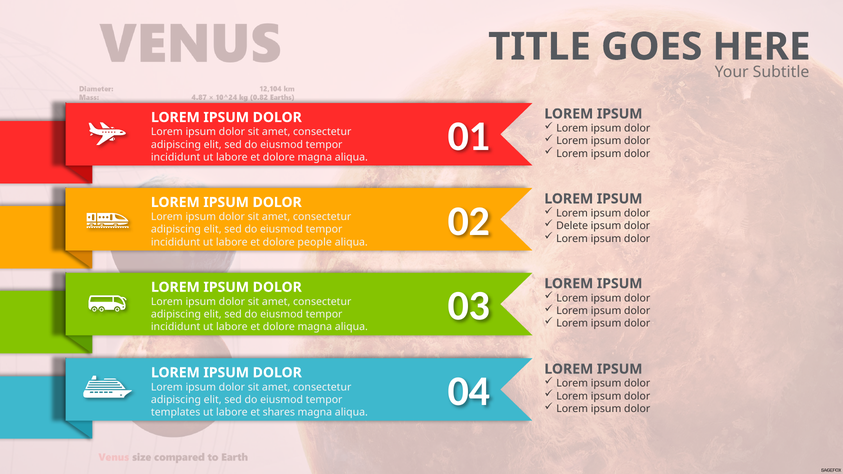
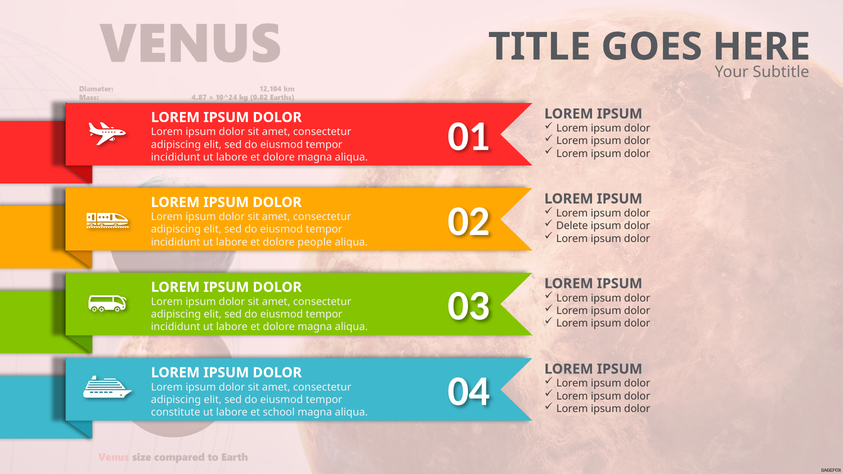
templates: templates -> constitute
shares: shares -> school
